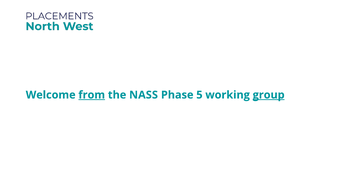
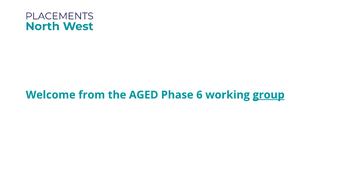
from underline: present -> none
NASS: NASS -> AGED
5: 5 -> 6
